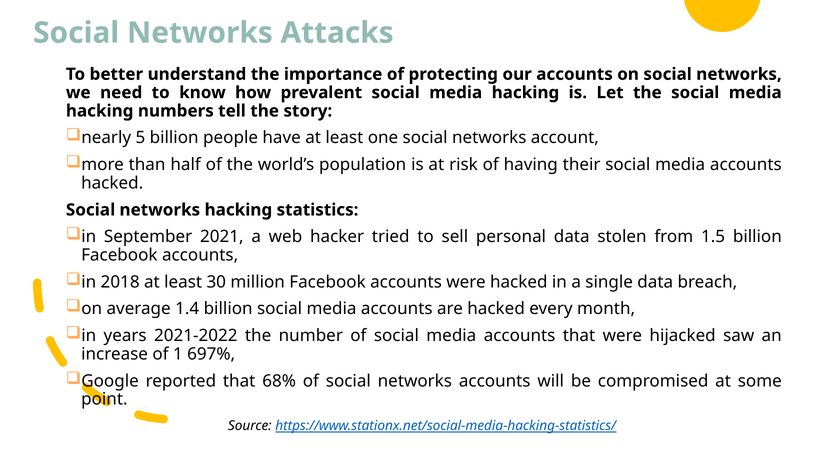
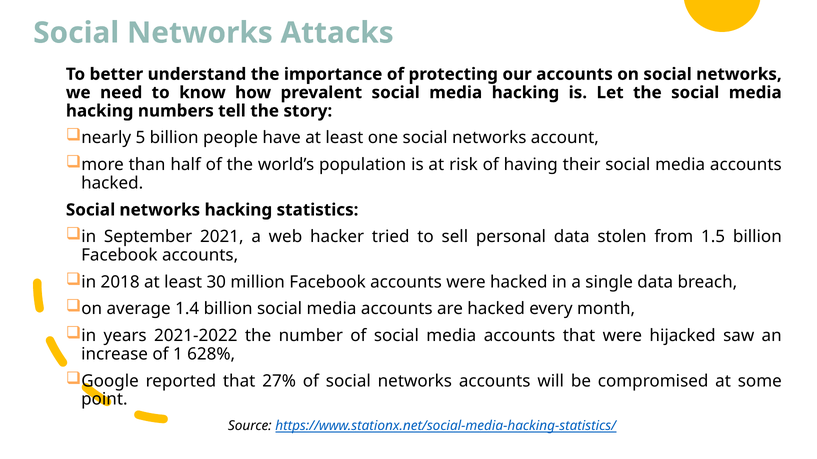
697%: 697% -> 628%
68%: 68% -> 27%
